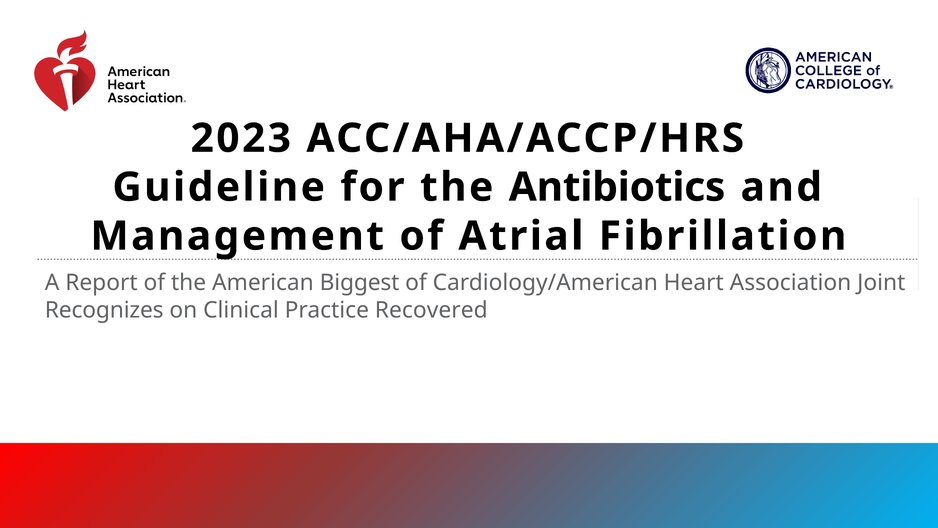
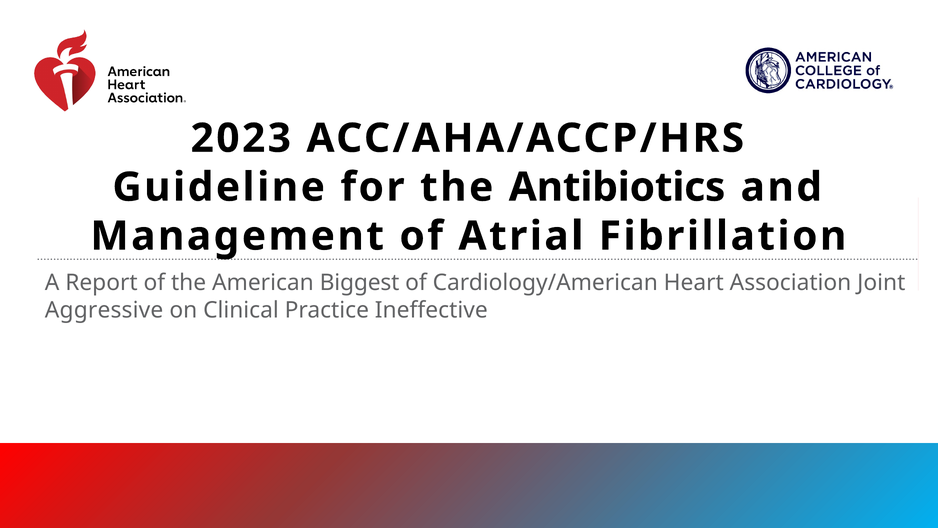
Recognizes: Recognizes -> Aggressive
Recovered: Recovered -> Ineffective
